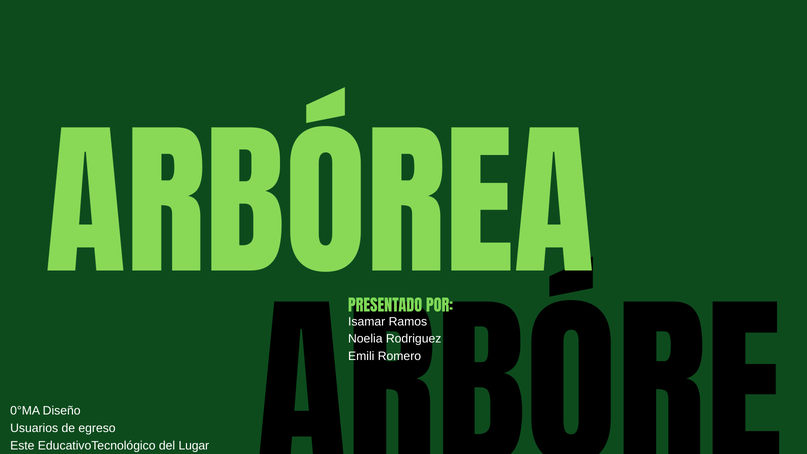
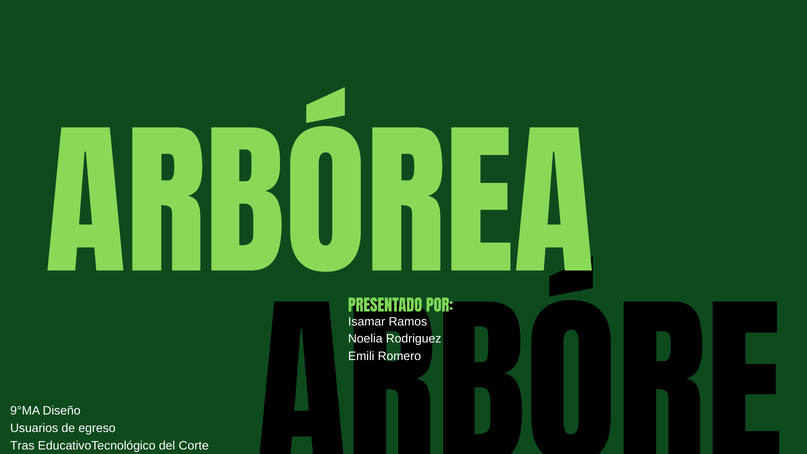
0°MA: 0°MA -> 9°MA
Este: Este -> Tras
Lugar: Lugar -> Corte
